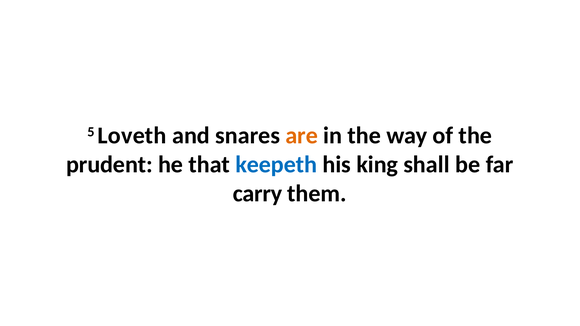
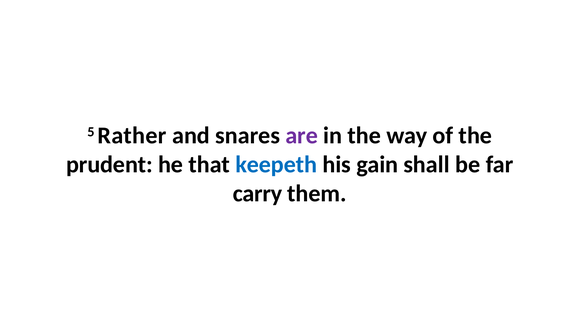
Loveth: Loveth -> Rather
are colour: orange -> purple
king: king -> gain
